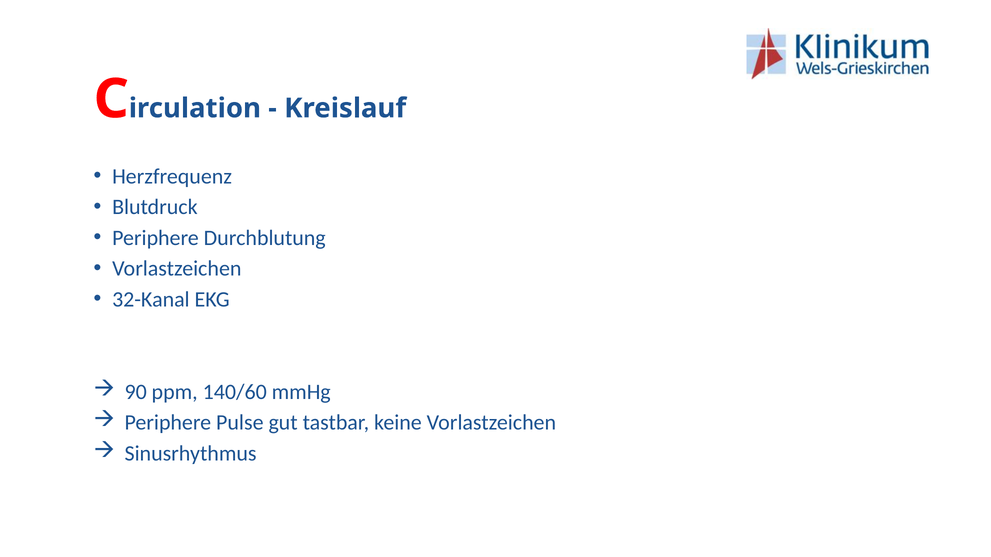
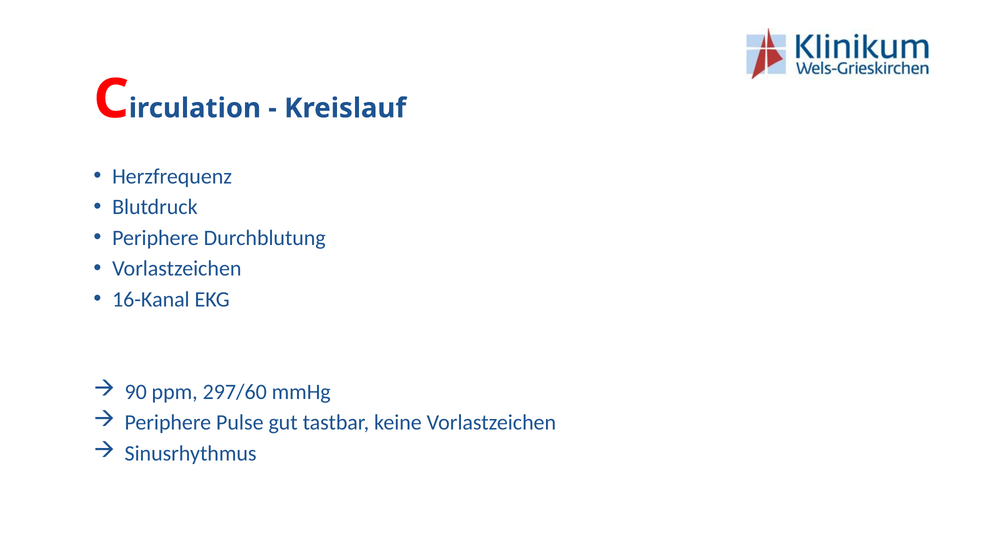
32-Kanal: 32-Kanal -> 16-Kanal
140/60: 140/60 -> 297/60
